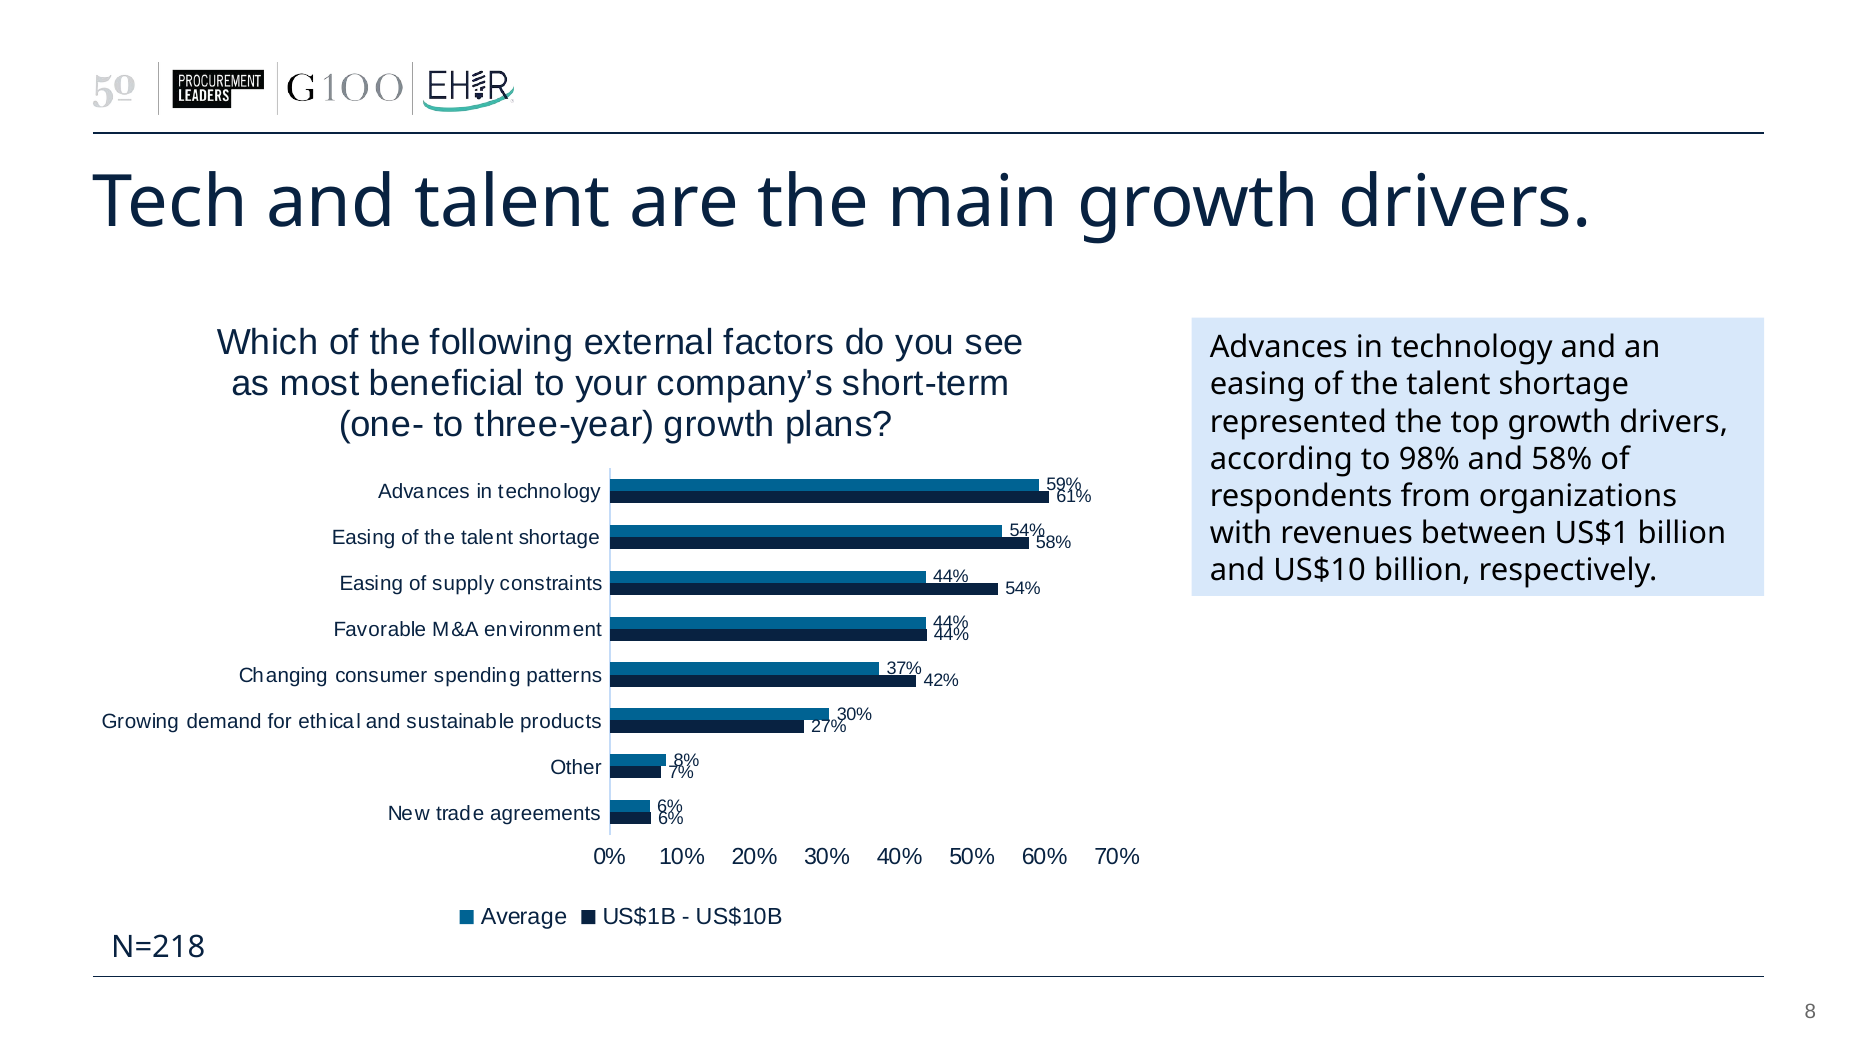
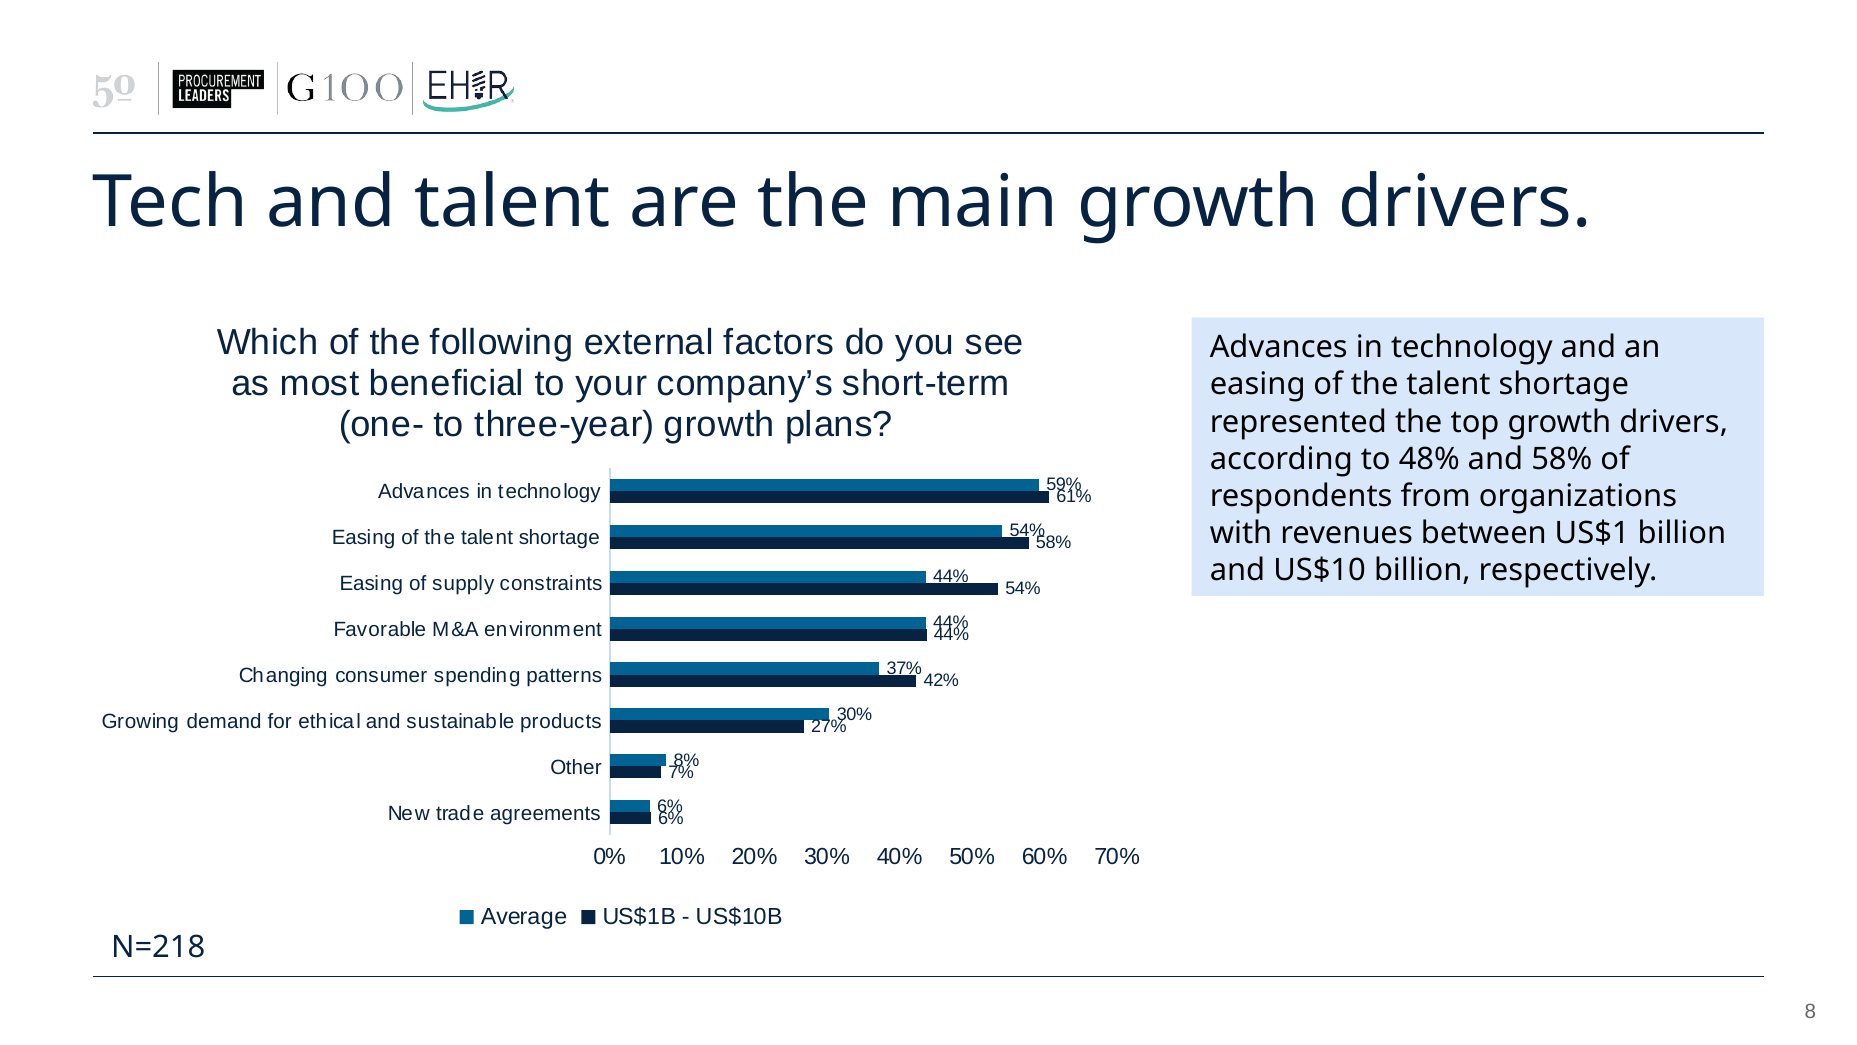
98%: 98% -> 48%
